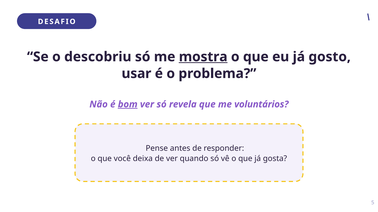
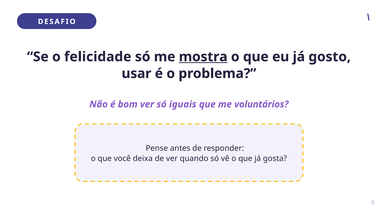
descobriu: descobriu -> felicidade
bom underline: present -> none
revela: revela -> iguais
